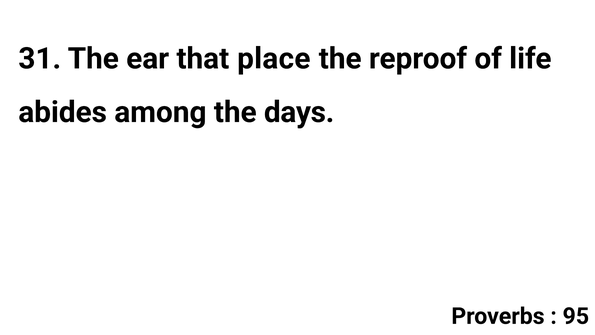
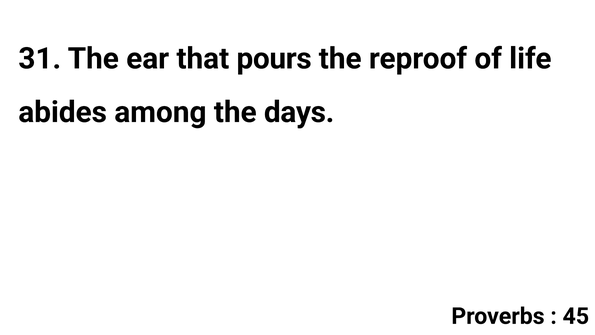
place: place -> pours
95: 95 -> 45
